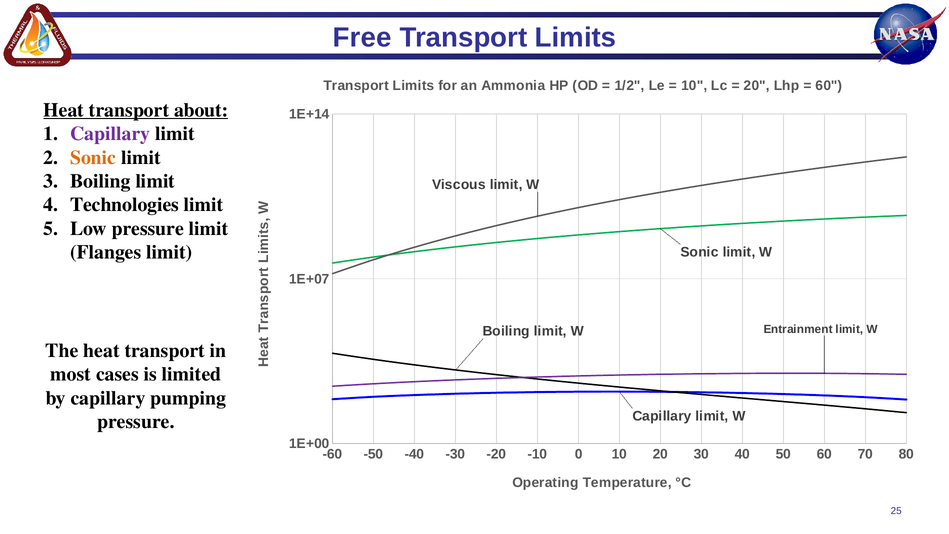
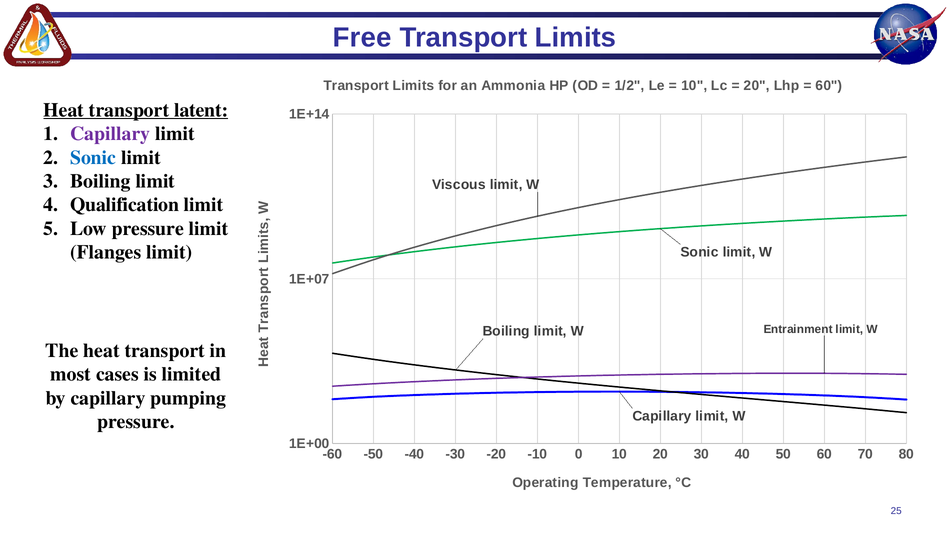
about: about -> latent
Sonic at (93, 157) colour: orange -> blue
Technologies: Technologies -> Qualification
